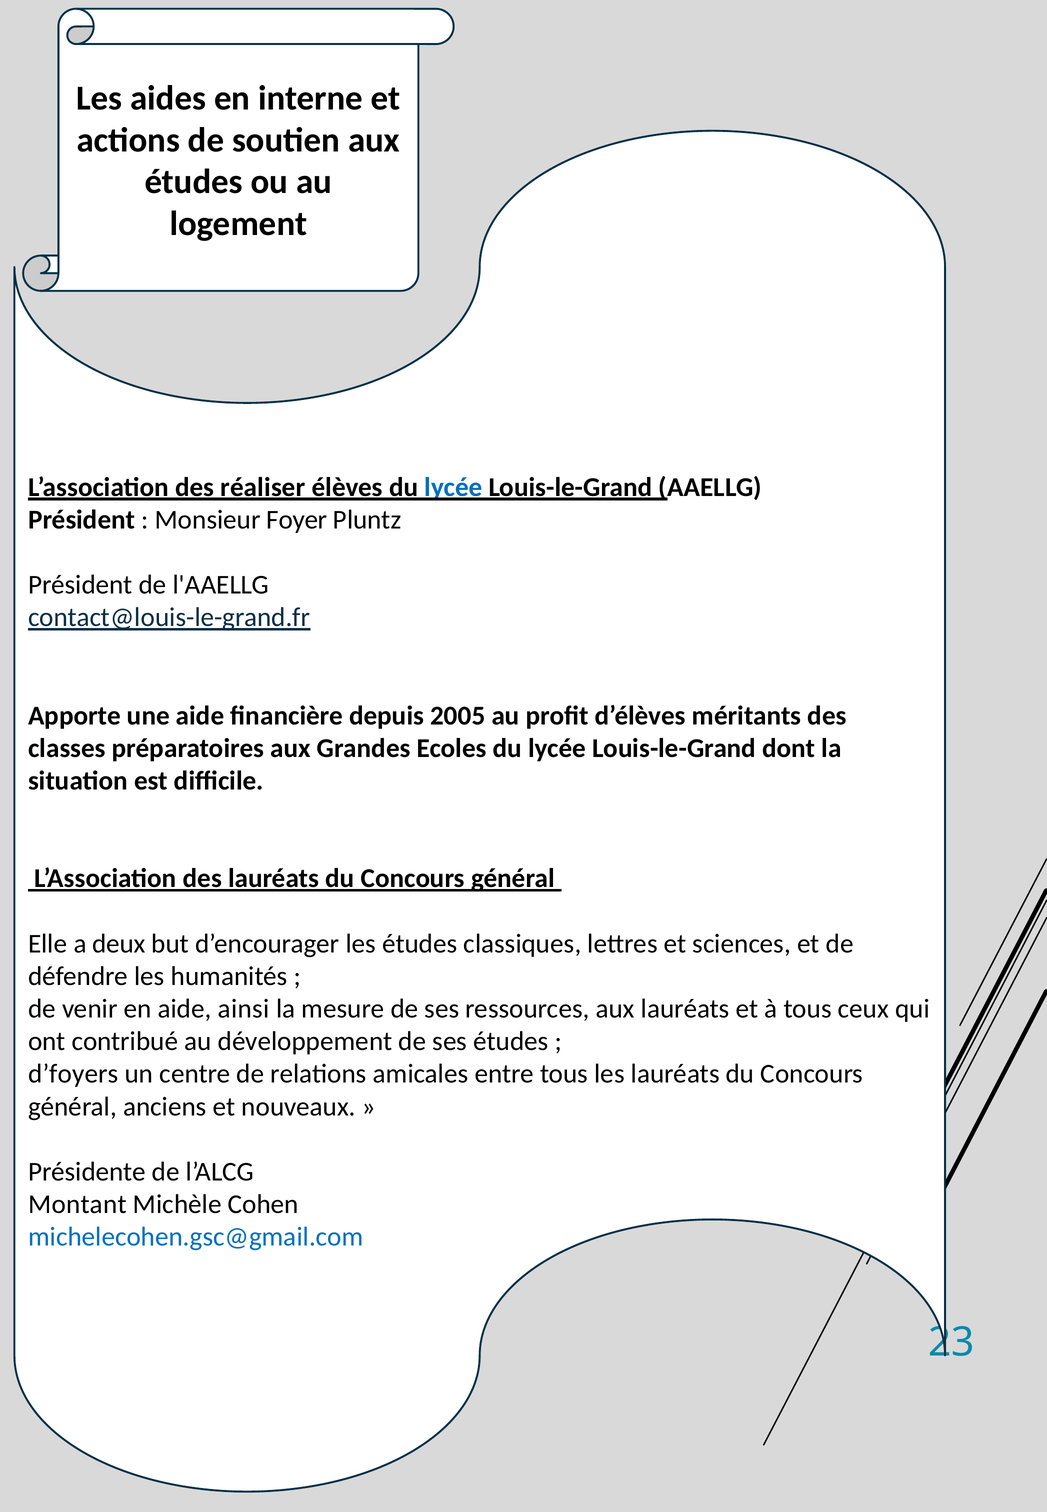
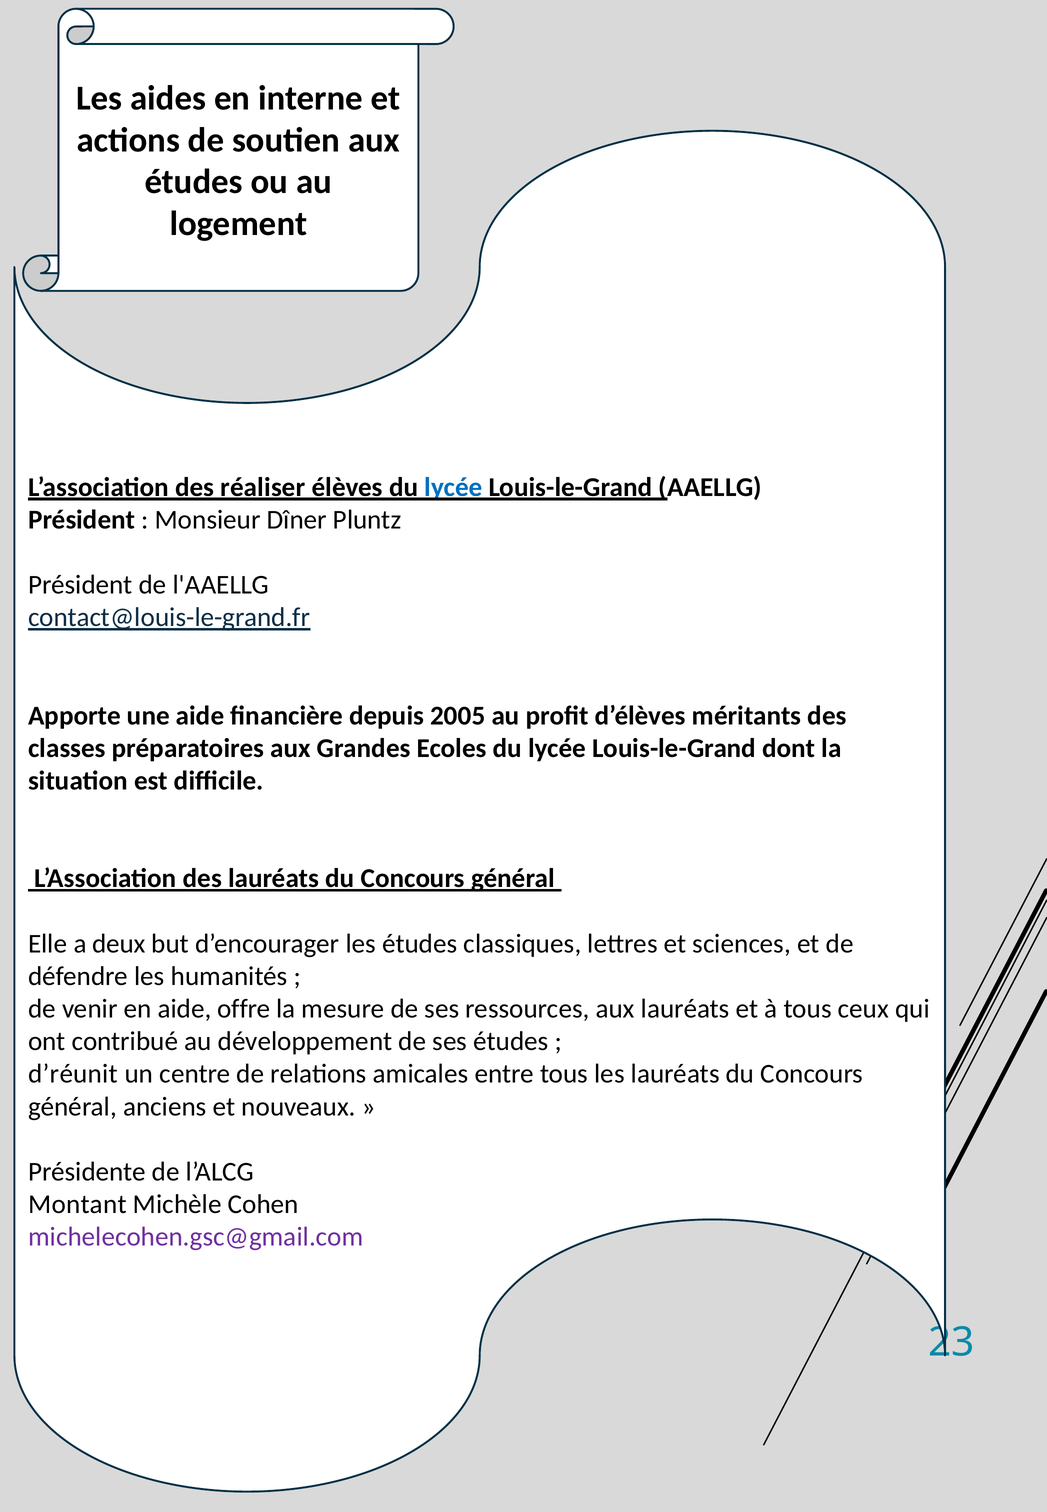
Foyer: Foyer -> Dîner
ainsi: ainsi -> offre
d’foyers: d’foyers -> d’réunit
michelecohen.gsc@gmail.com colour: blue -> purple
